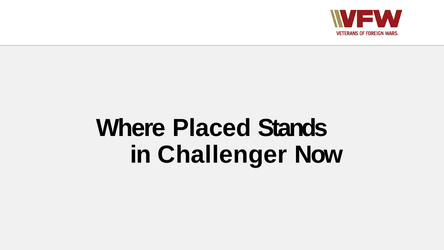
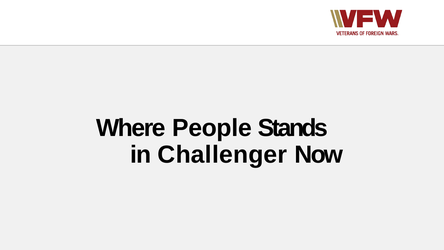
Placed: Placed -> People
